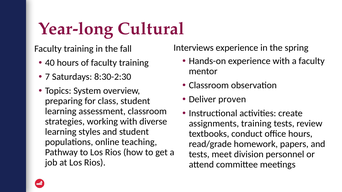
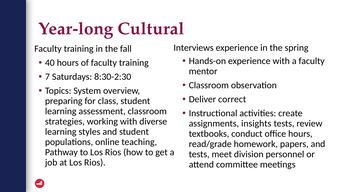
proven: proven -> correct
assignments training: training -> insights
